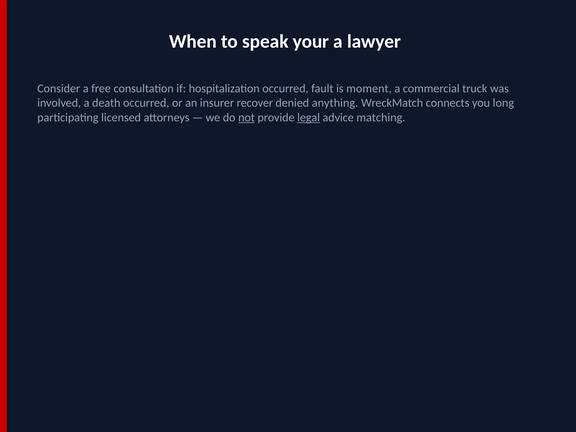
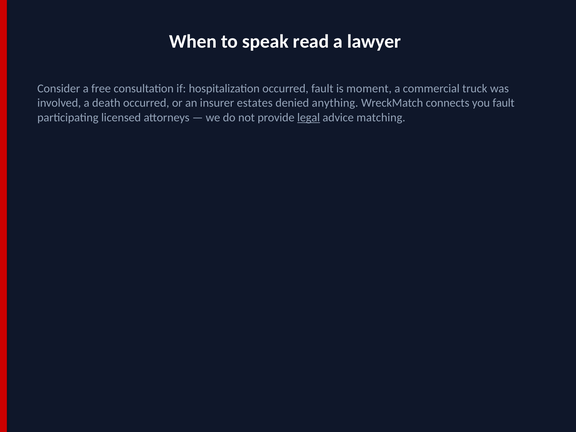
your: your -> read
recover: recover -> estates
you long: long -> fault
not underline: present -> none
